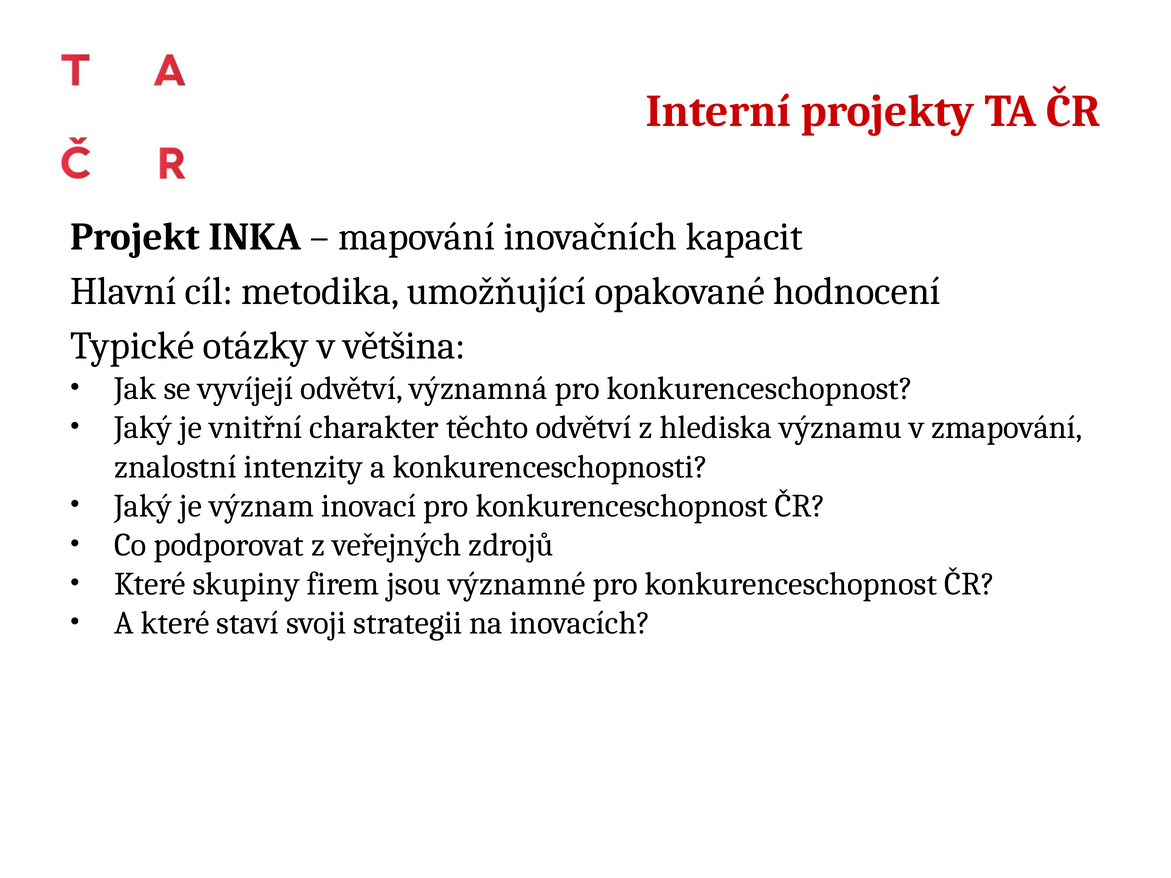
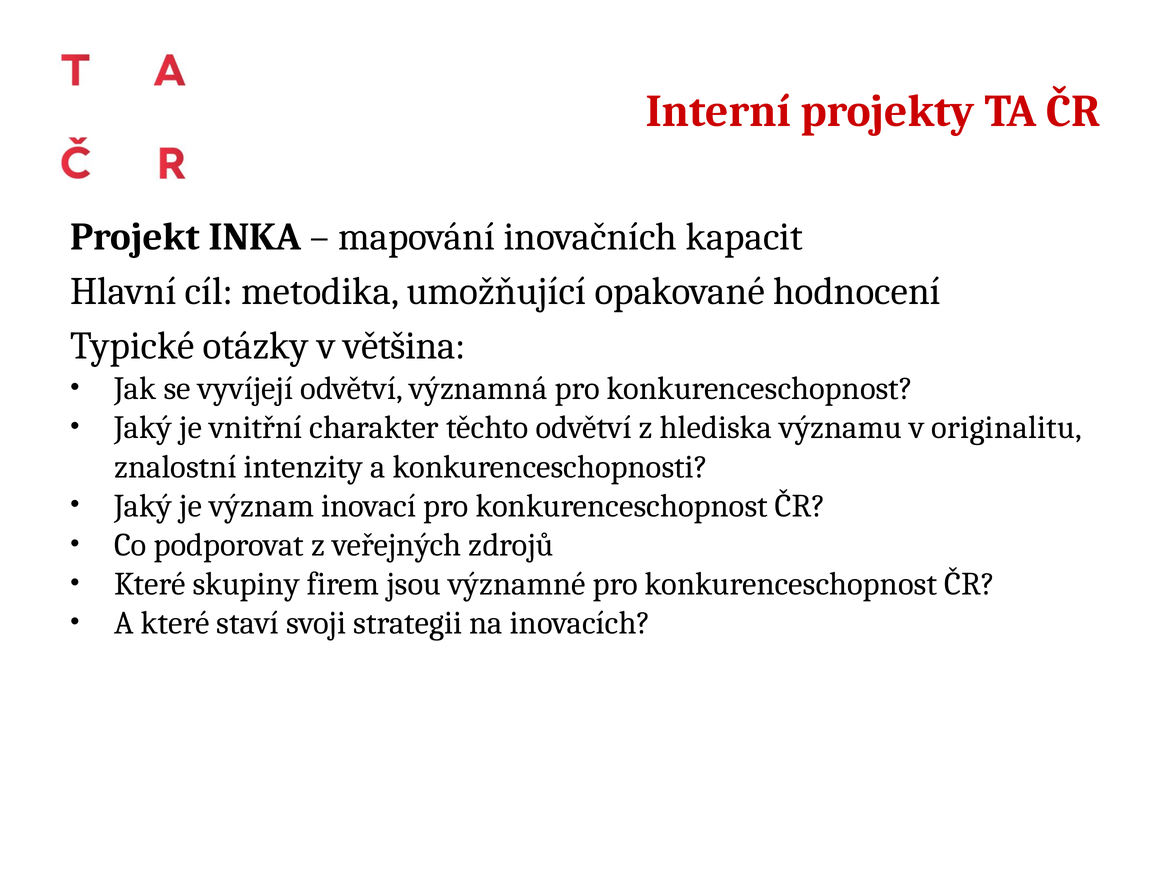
zmapování: zmapování -> originalitu
